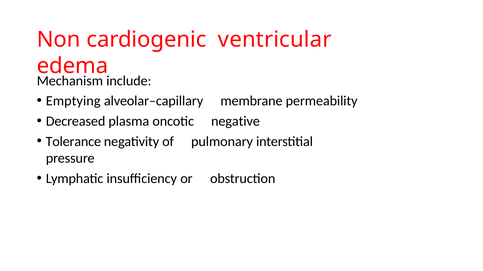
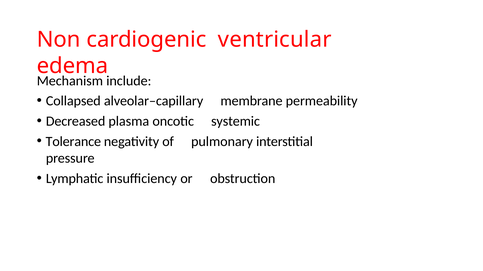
Emptying: Emptying -> Collapsed
negative: negative -> systemic
